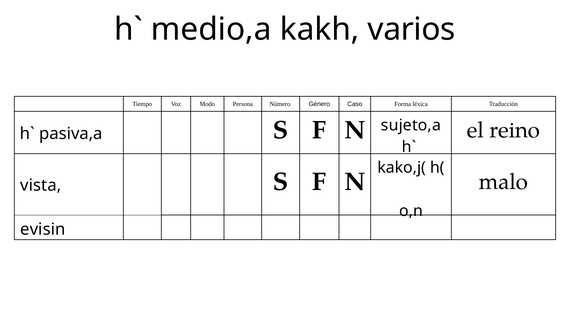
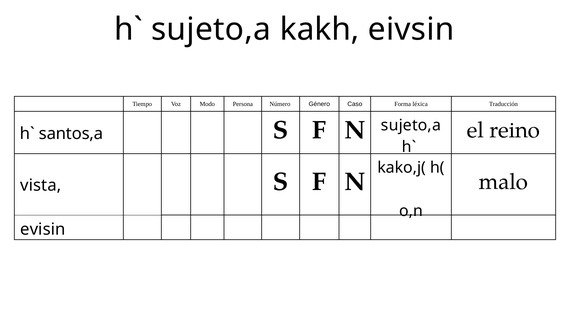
medio,a at (211, 29): medio,a -> sujeto,a
varios: varios -> eivsin
pasiva,a: pasiva,a -> santos,a
